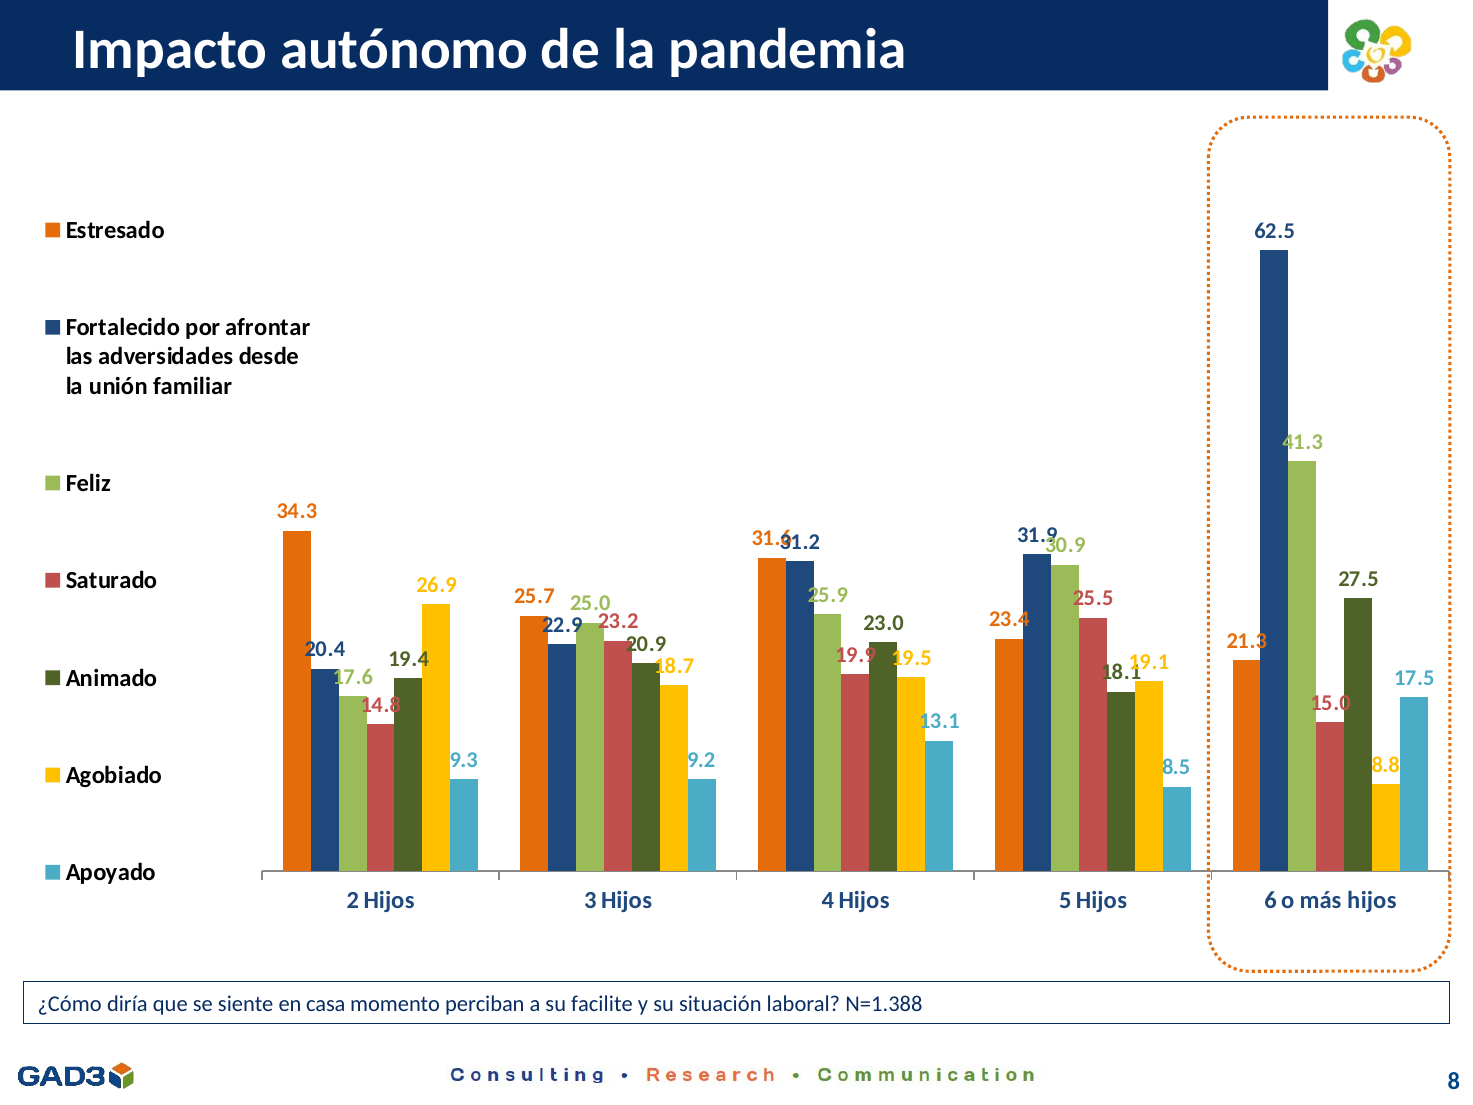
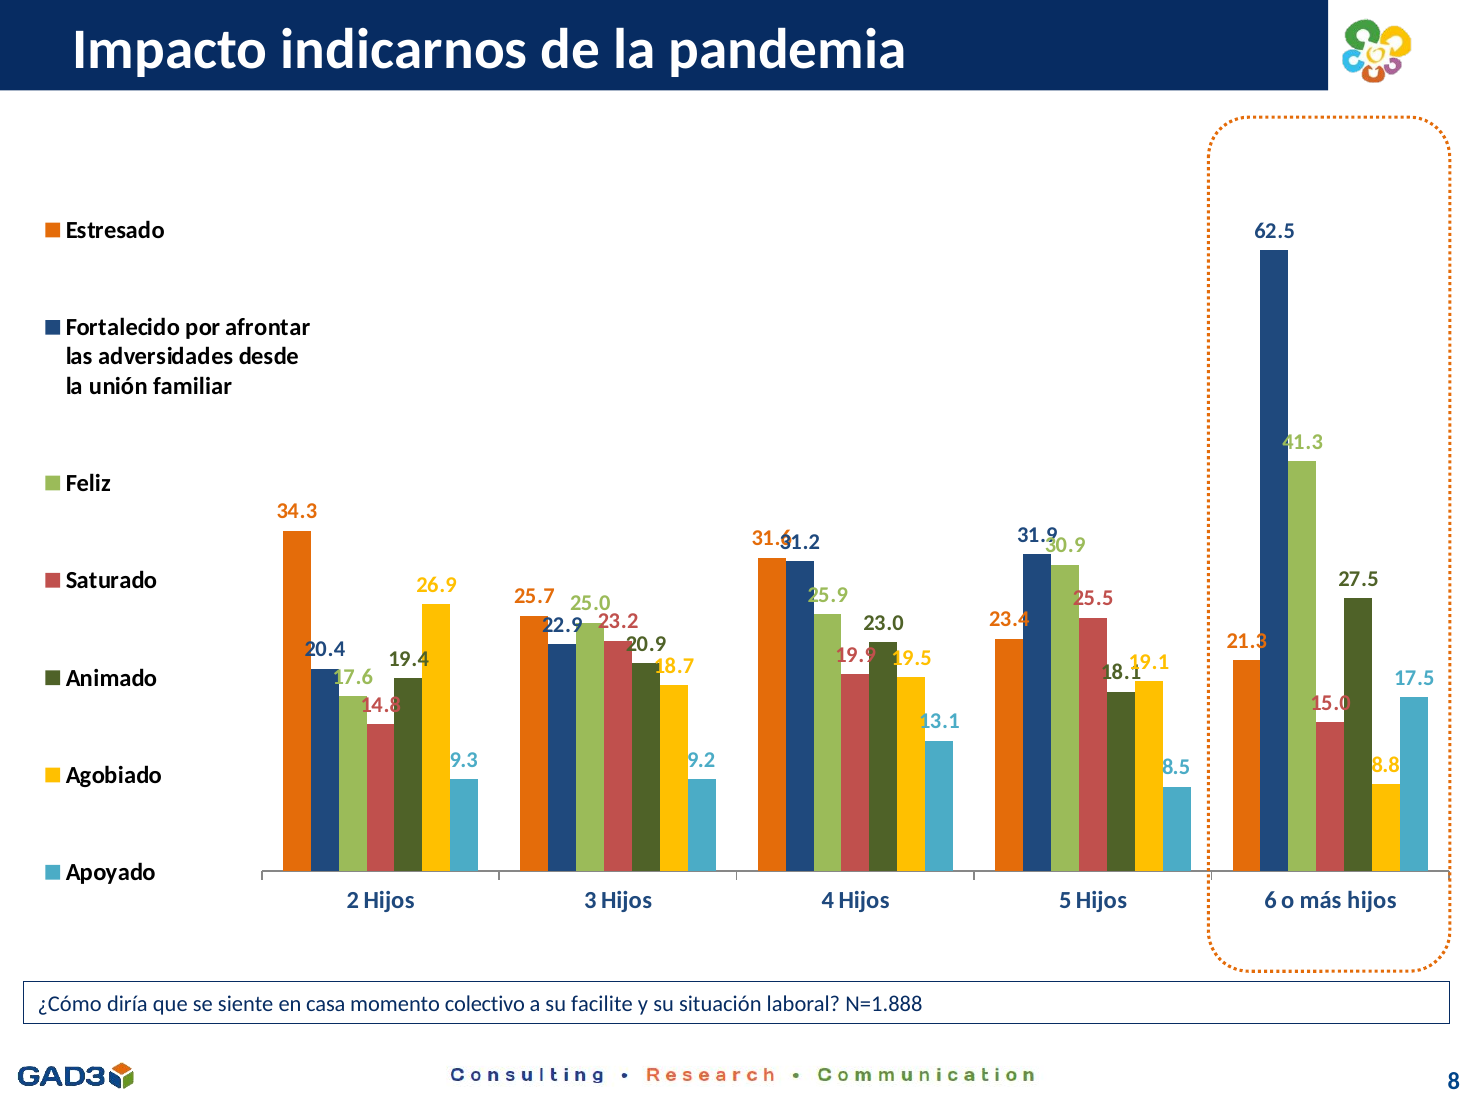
autónomo: autónomo -> indicarnos
perciban: perciban -> colectivo
N=1.388: N=1.388 -> N=1.888
